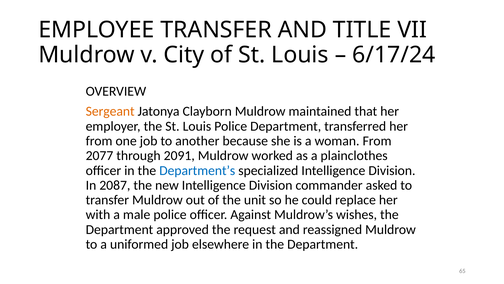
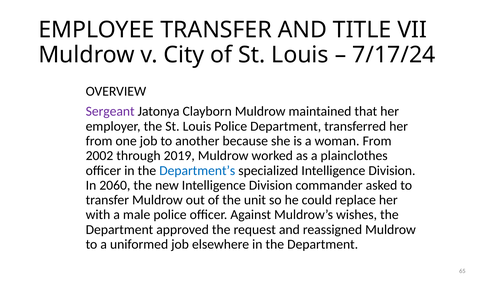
6/17/24: 6/17/24 -> 7/17/24
Sergeant colour: orange -> purple
2077: 2077 -> 2002
2091: 2091 -> 2019
2087: 2087 -> 2060
